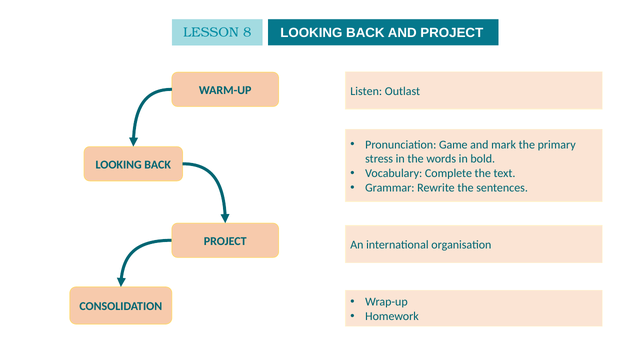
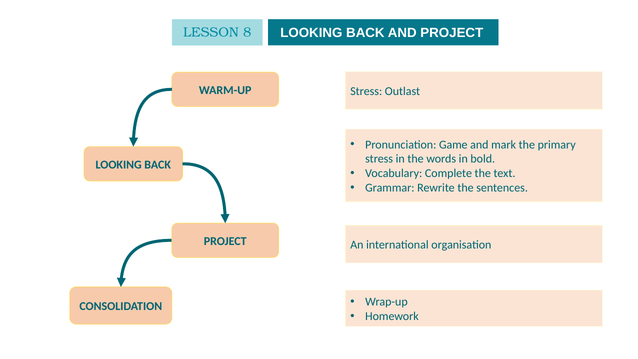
WARM-UP Listen: Listen -> Stress
